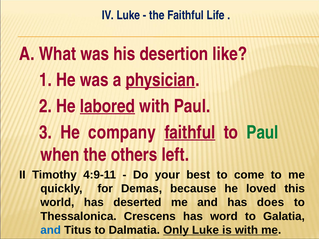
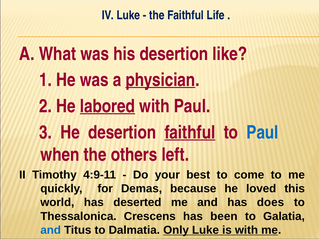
He company: company -> desertion
Paul at (262, 133) colour: green -> blue
word: word -> been
